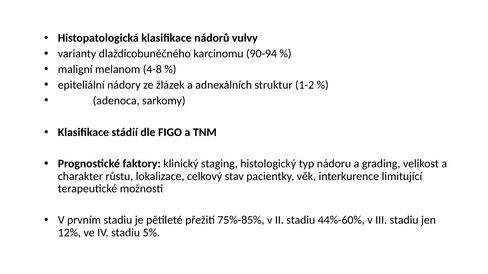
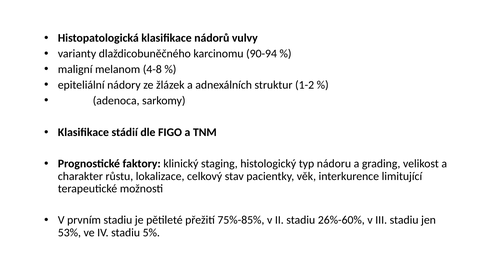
44%-60%: 44%-60% -> 26%-60%
12%: 12% -> 53%
